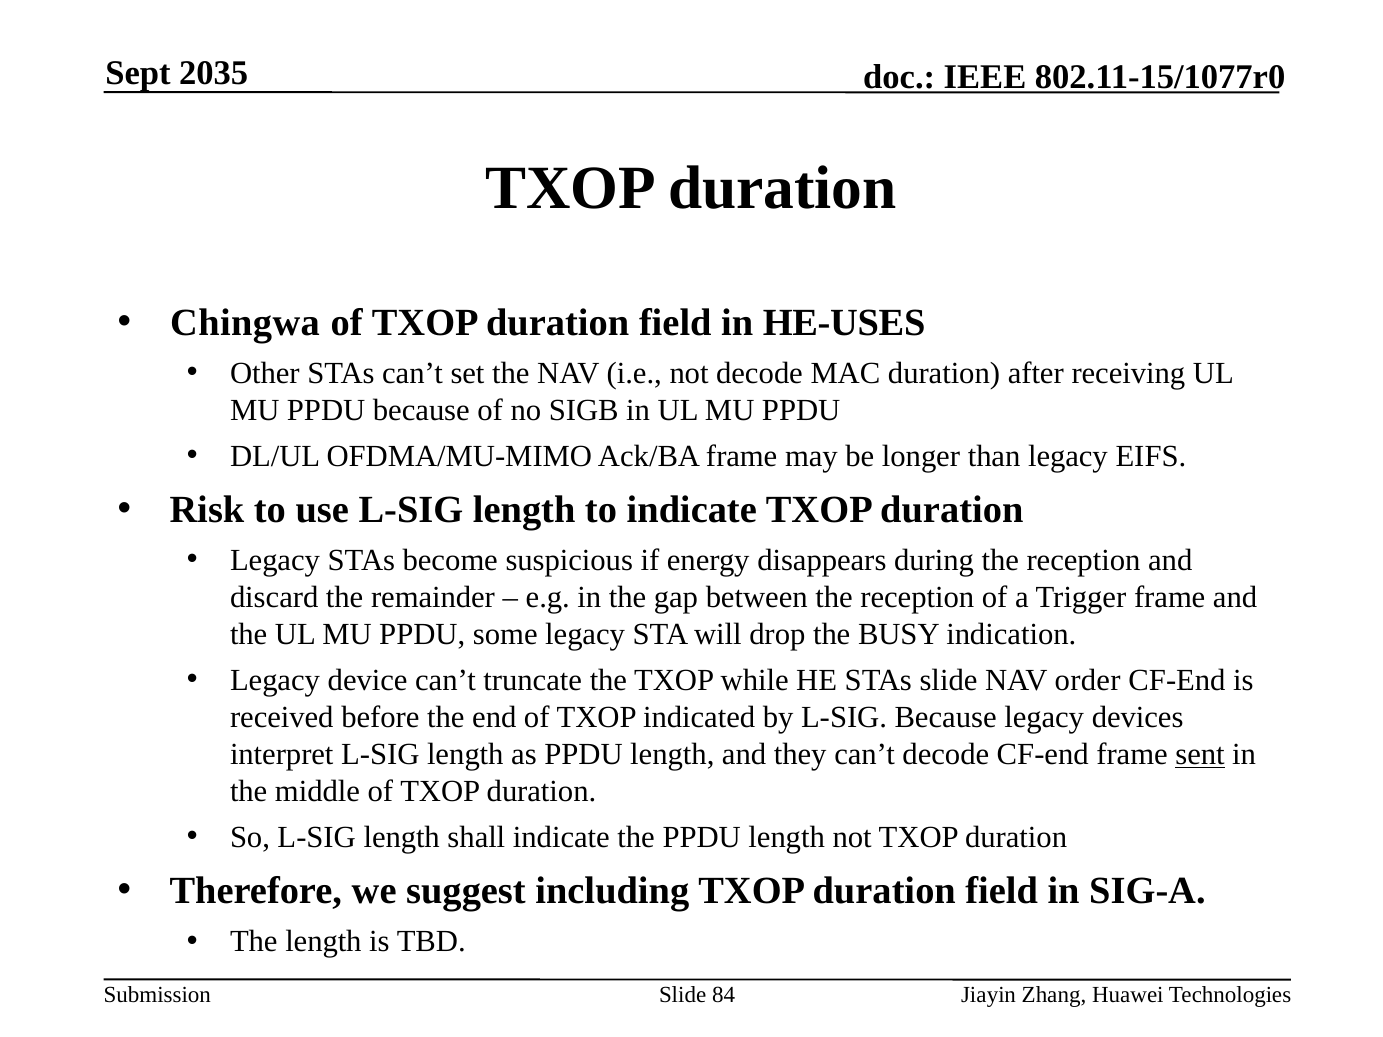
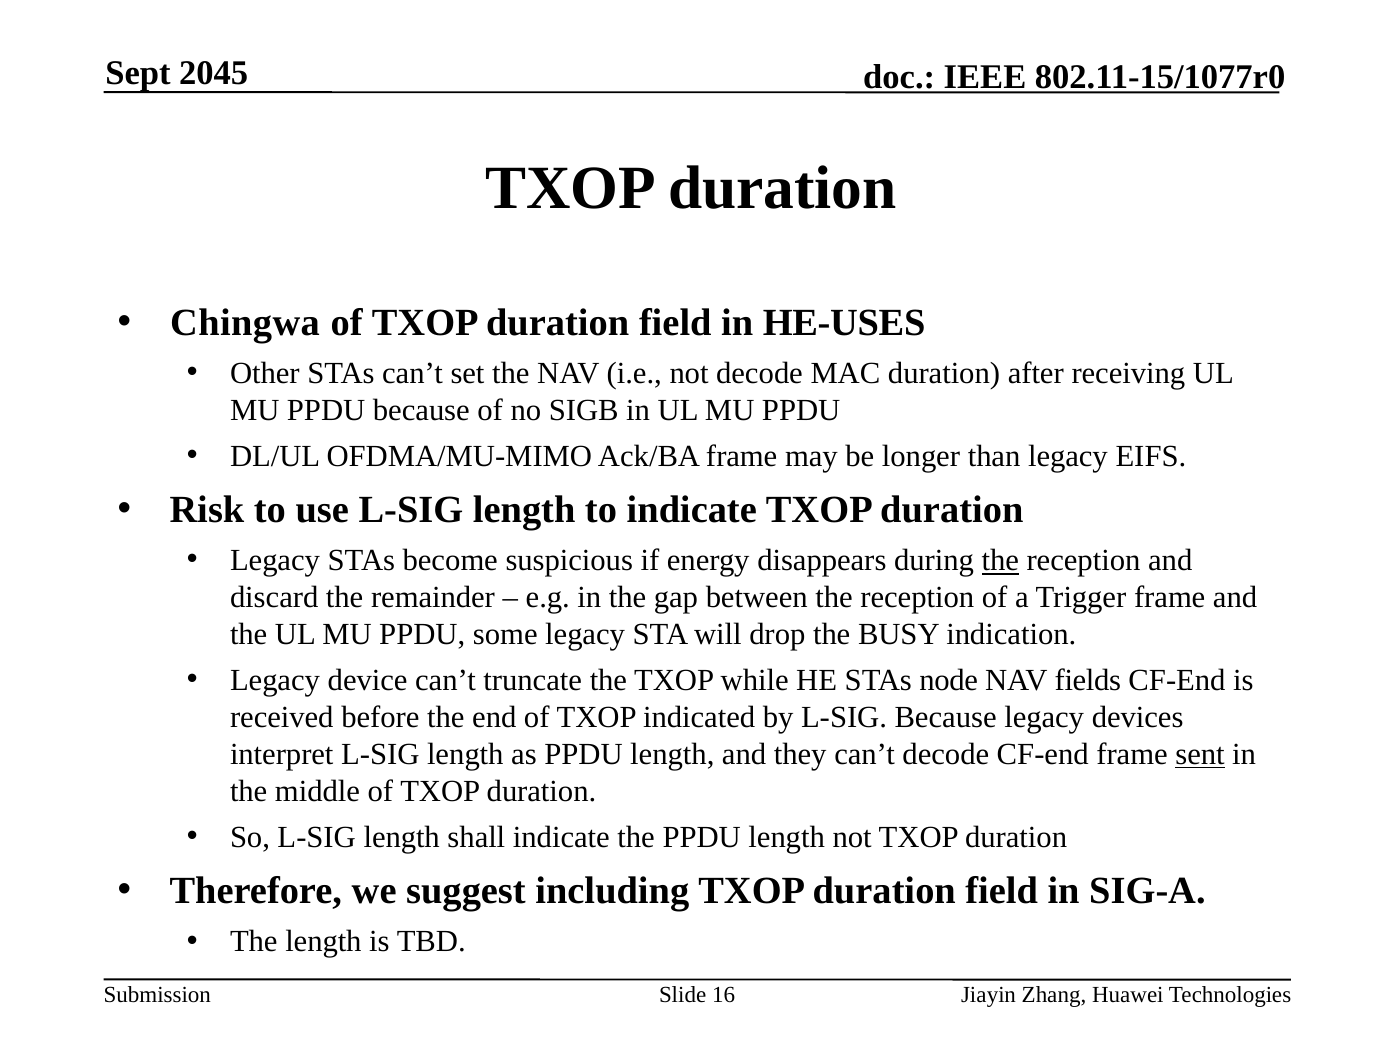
2035: 2035 -> 2045
the at (1000, 561) underline: none -> present
STAs slide: slide -> node
order: order -> fields
84: 84 -> 16
